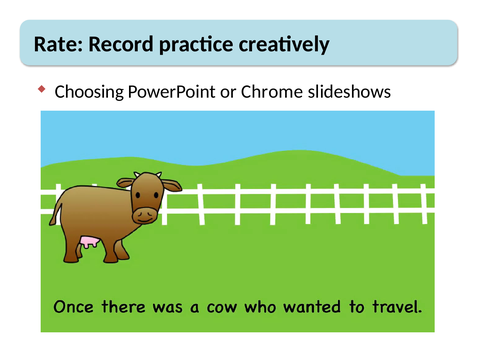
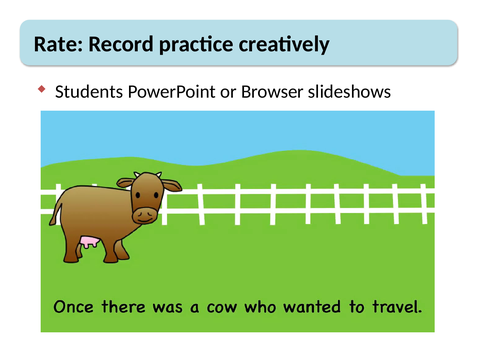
Choosing: Choosing -> Students
Chrome: Chrome -> Browser
